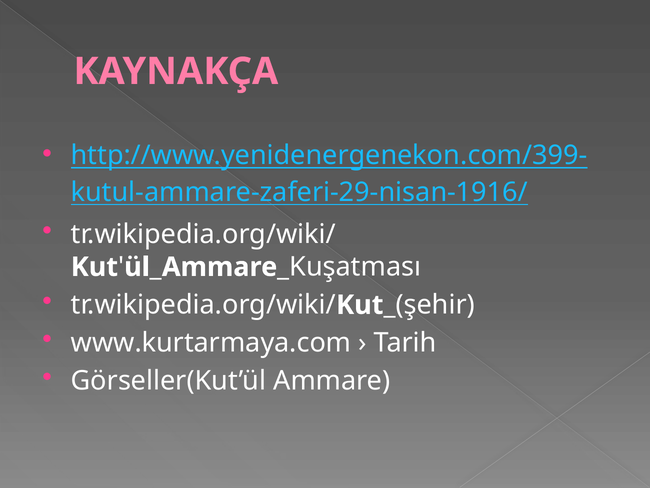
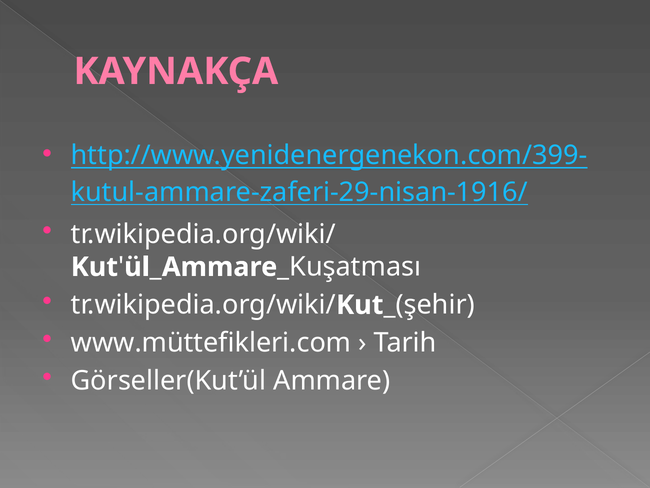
www.kurtarmaya.com: www.kurtarmaya.com -> www.müttefikleri.com
